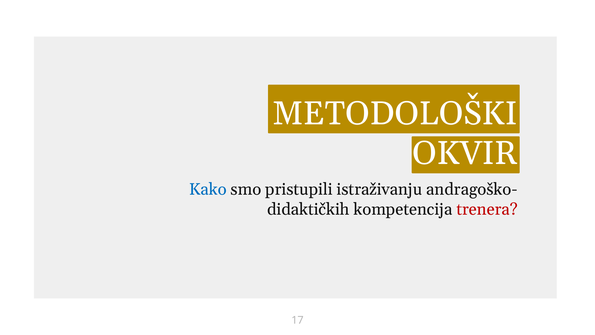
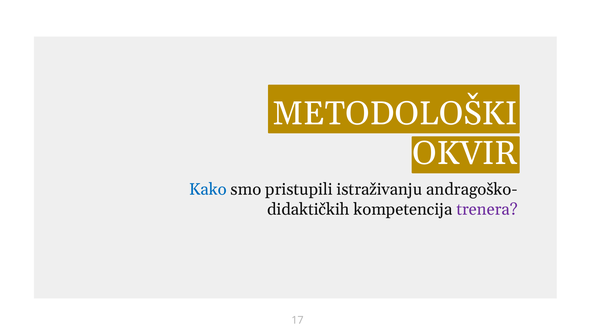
trenera colour: red -> purple
